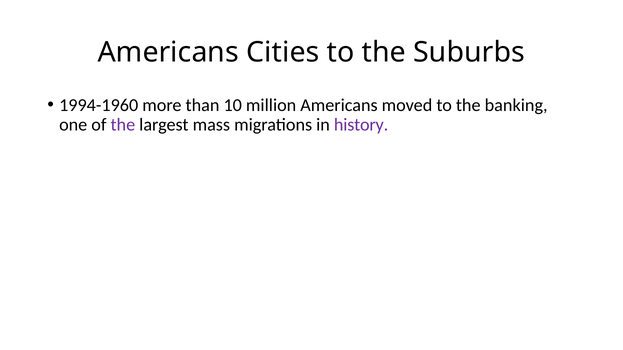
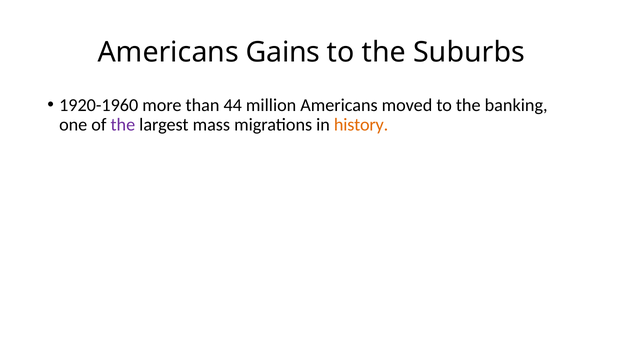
Cities: Cities -> Gains
1994-1960: 1994-1960 -> 1920-1960
10: 10 -> 44
history colour: purple -> orange
